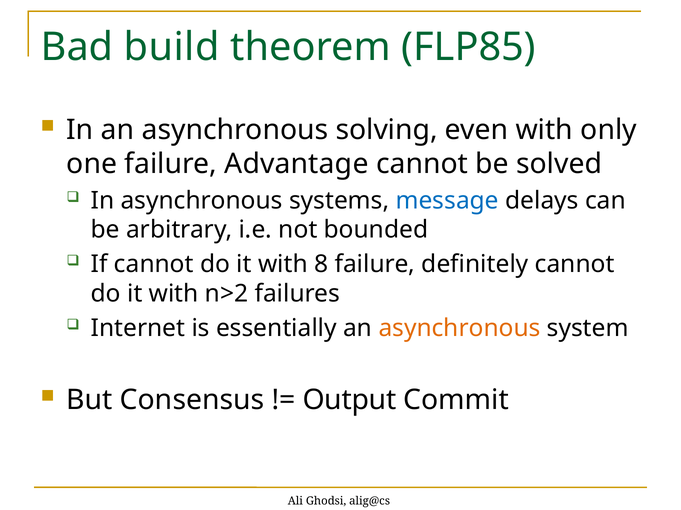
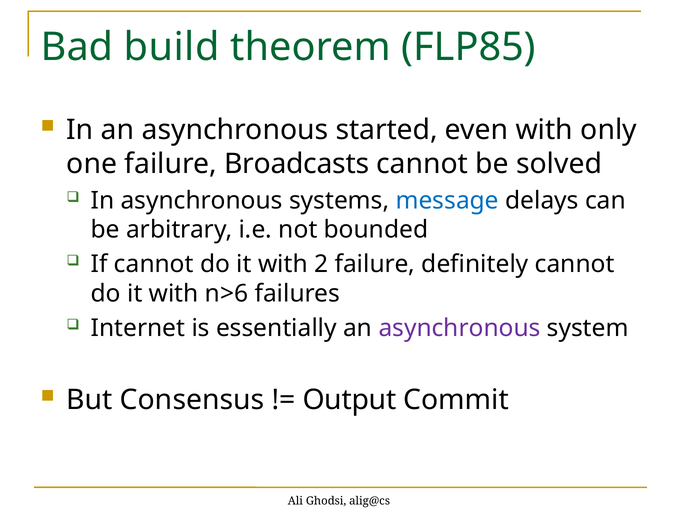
solving: solving -> started
Advantage: Advantage -> Broadcasts
8: 8 -> 2
n>2: n>2 -> n>6
asynchronous at (460, 328) colour: orange -> purple
